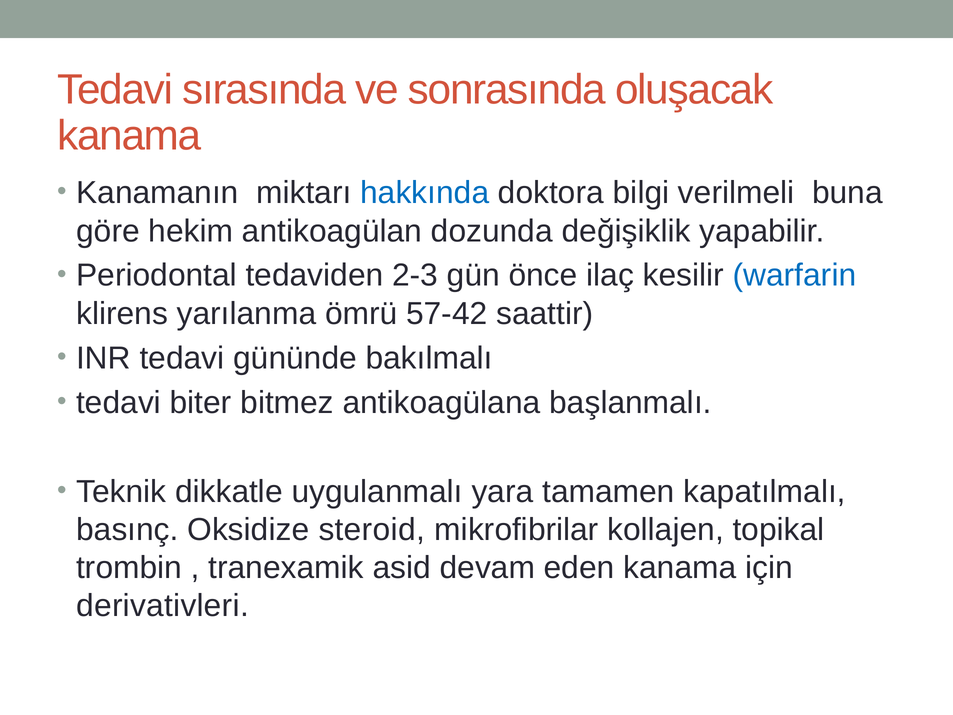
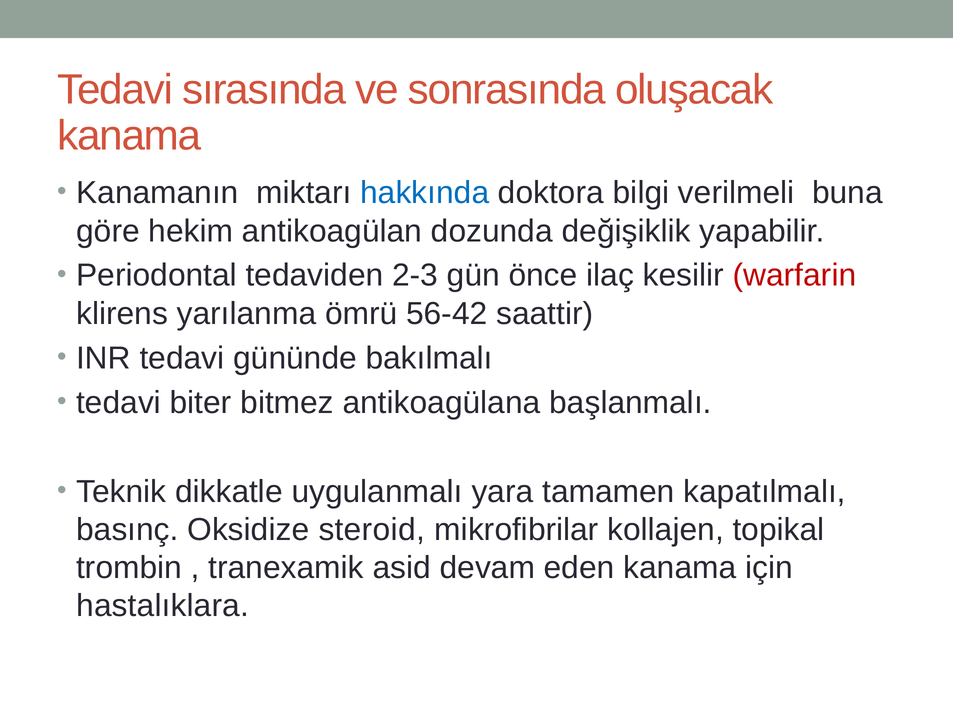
warfarin colour: blue -> red
57-42: 57-42 -> 56-42
derivativleri: derivativleri -> hastalıklara
